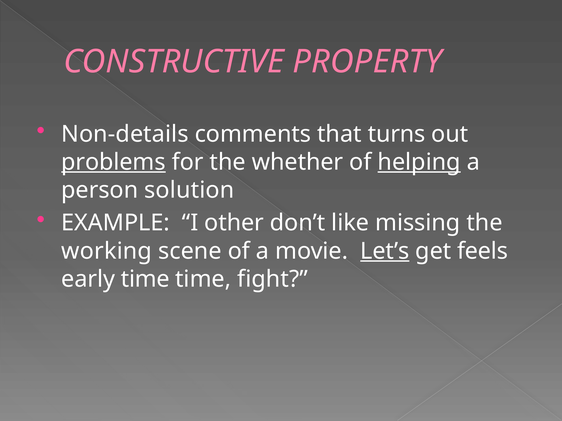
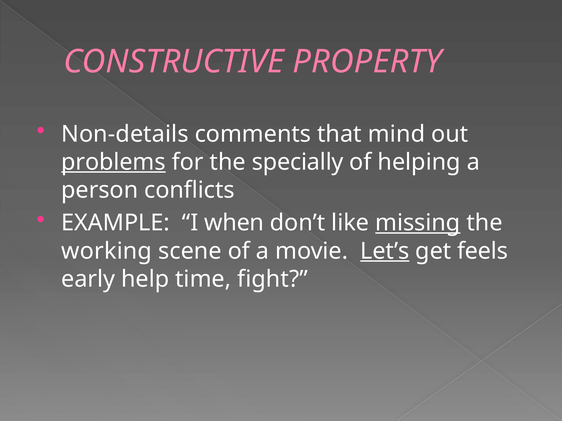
turns: turns -> mind
whether: whether -> specially
helping underline: present -> none
solution: solution -> conflicts
other: other -> when
missing underline: none -> present
early time: time -> help
